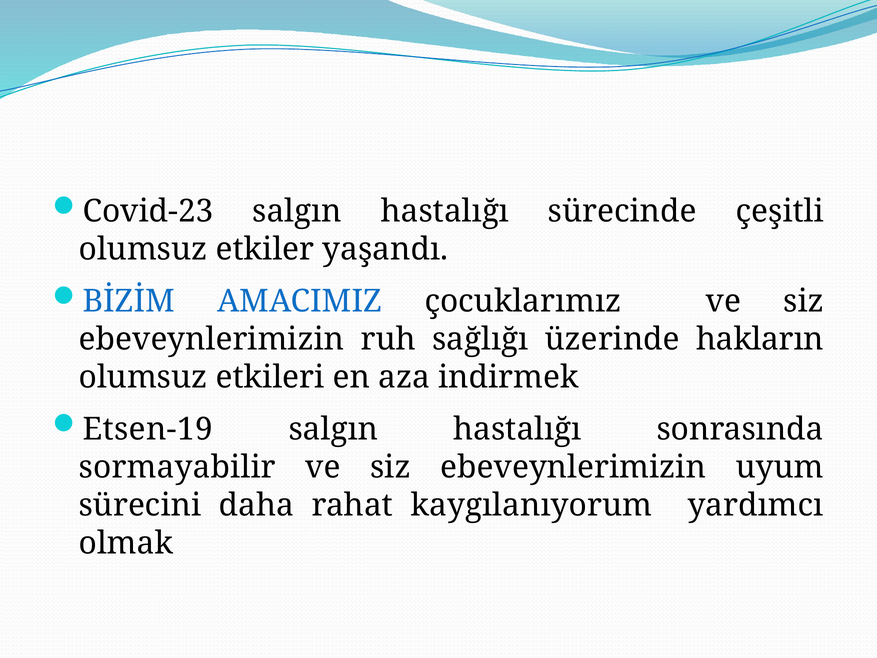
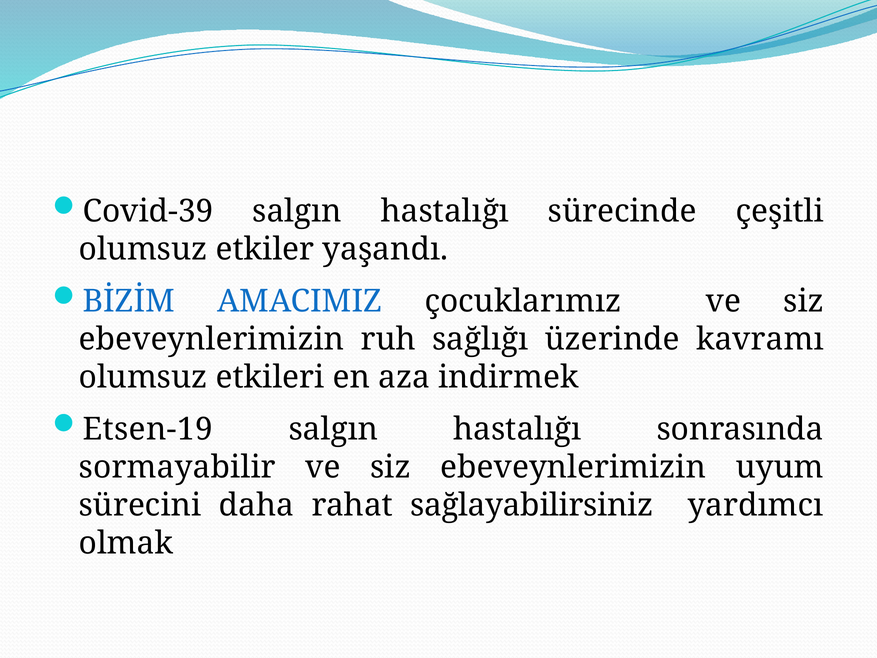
Covid-23: Covid-23 -> Covid-39
hakların: hakların -> kavramı
kaygılanıyorum: kaygılanıyorum -> sağlayabilirsiniz
